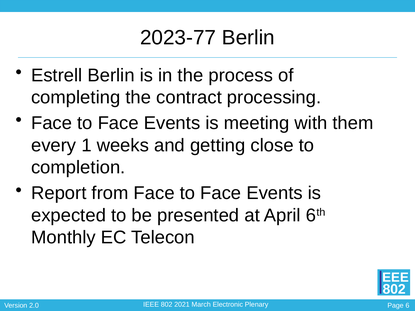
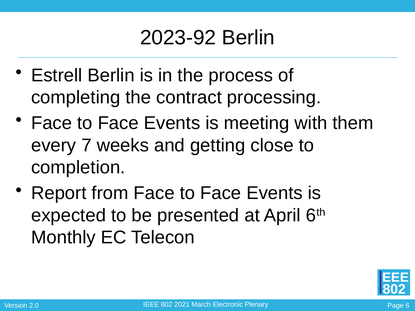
2023-77: 2023-77 -> 2023-92
1: 1 -> 7
